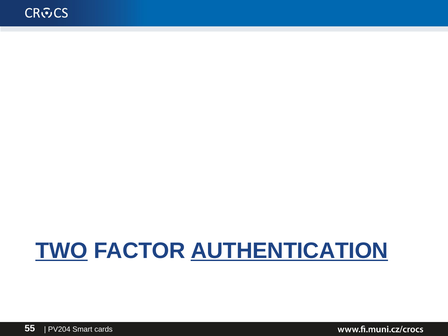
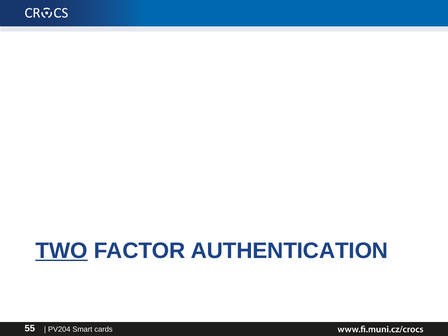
AUTHENTICATION underline: present -> none
